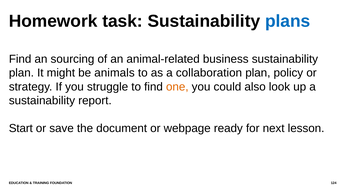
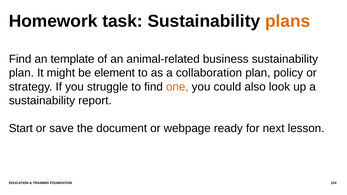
plans colour: blue -> orange
sourcing: sourcing -> template
animals: animals -> element
